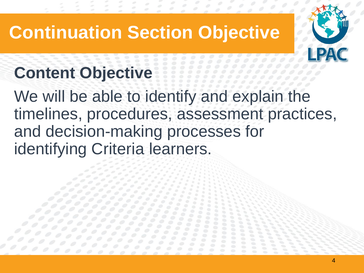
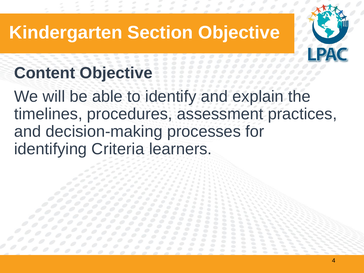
Continuation: Continuation -> Kindergarten
